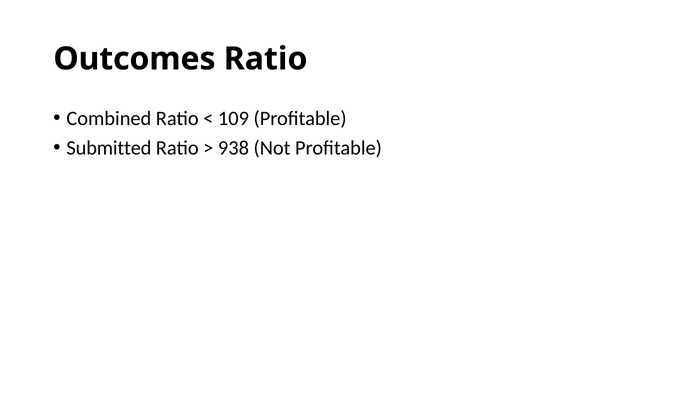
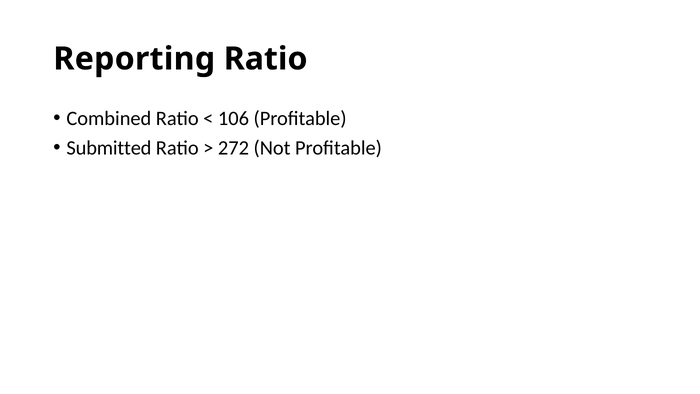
Outcomes: Outcomes -> Reporting
109: 109 -> 106
938: 938 -> 272
